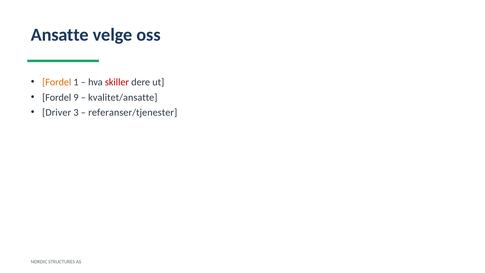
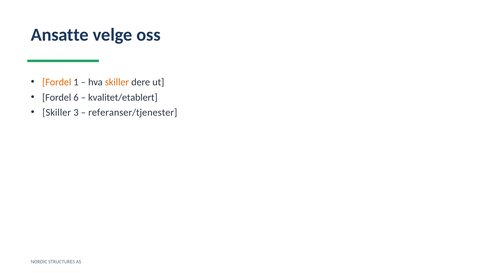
skiller at (117, 82) colour: red -> orange
9: 9 -> 6
kvalitet/ansatte: kvalitet/ansatte -> kvalitet/etablert
Driver at (57, 112): Driver -> Skiller
